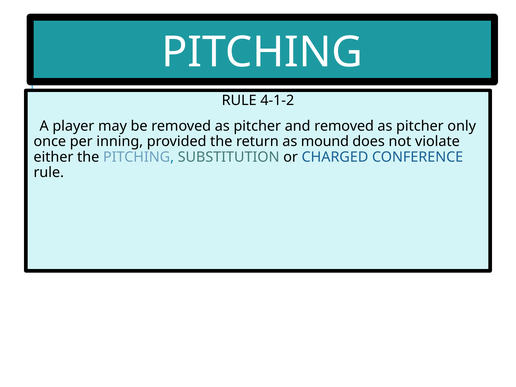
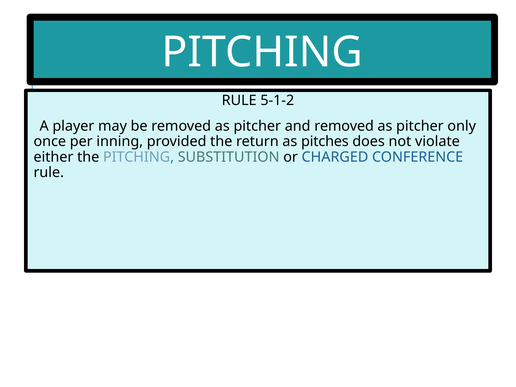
4-1-2: 4-1-2 -> 5-1-2
mound: mound -> pitches
